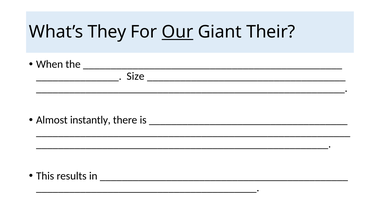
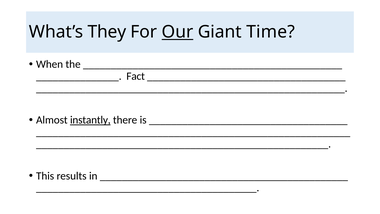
Their: Their -> Time
Size: Size -> Fact
instantly underline: none -> present
